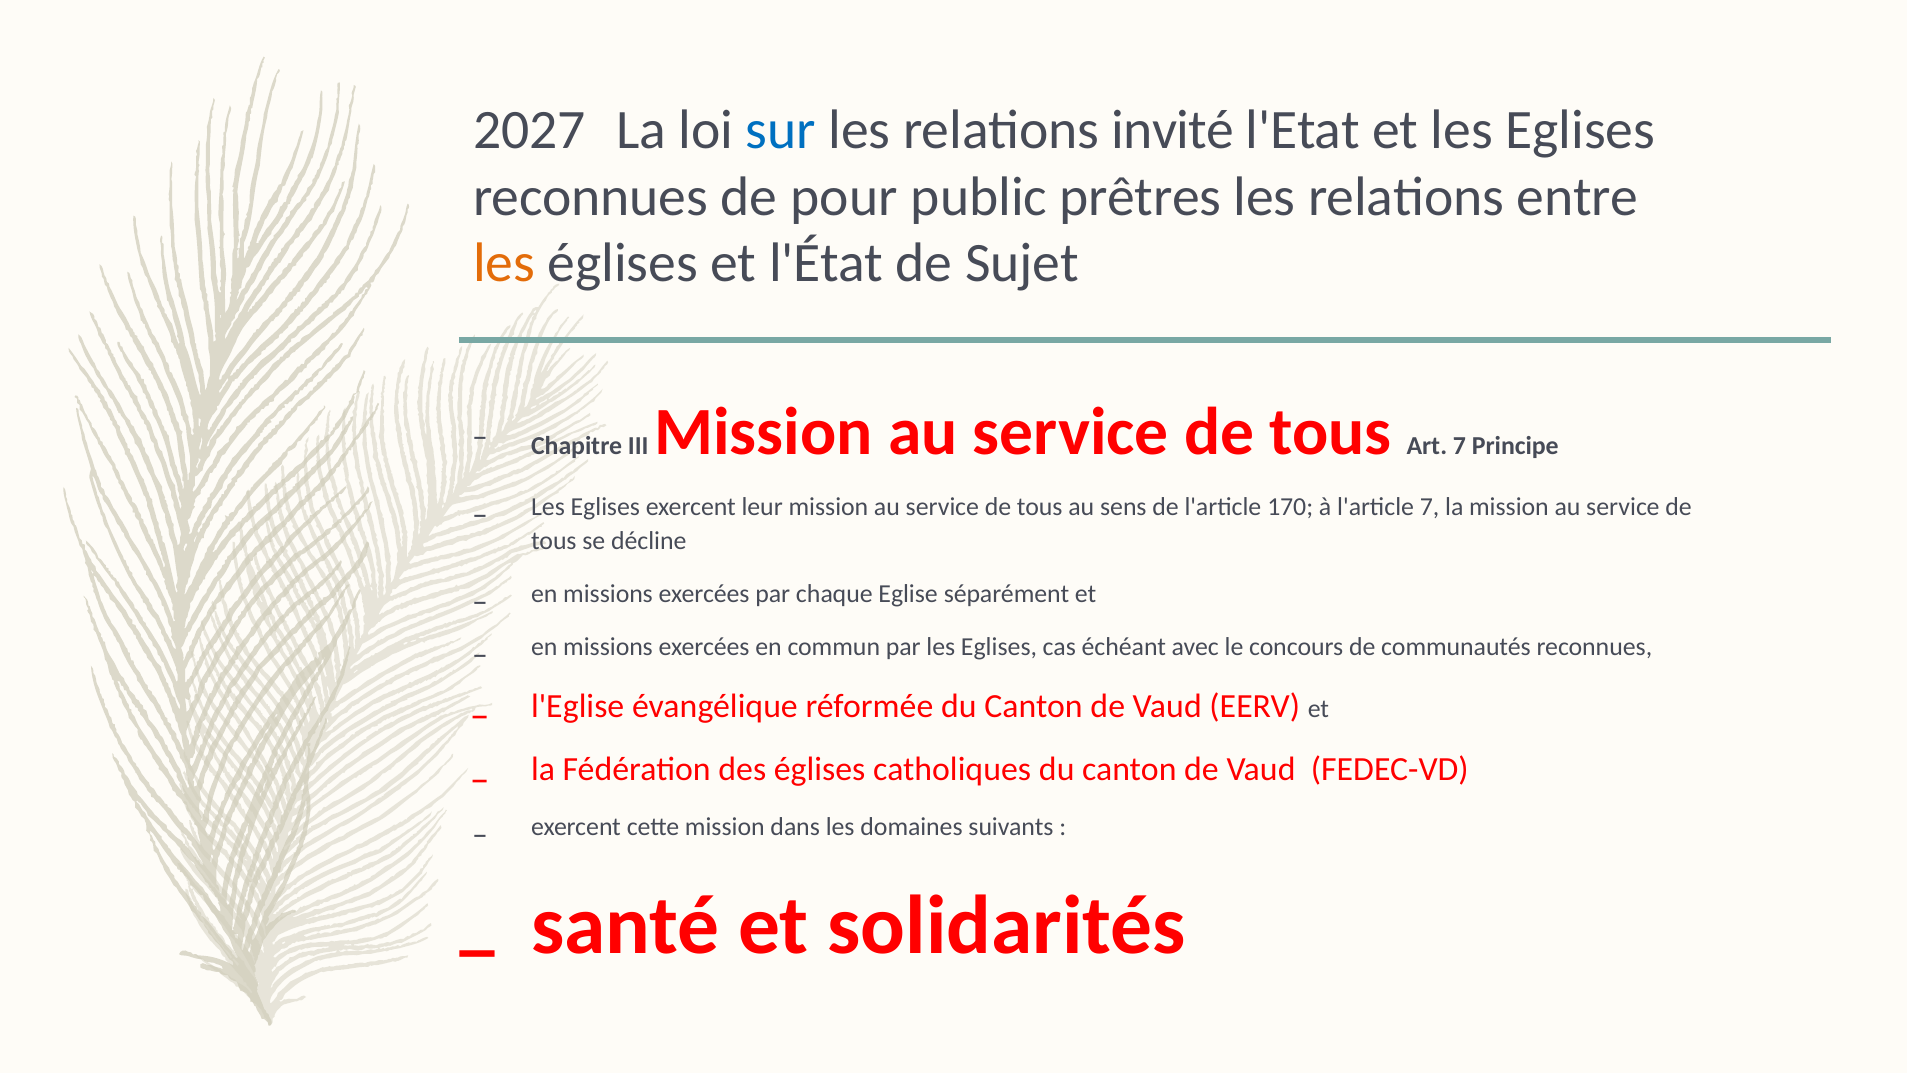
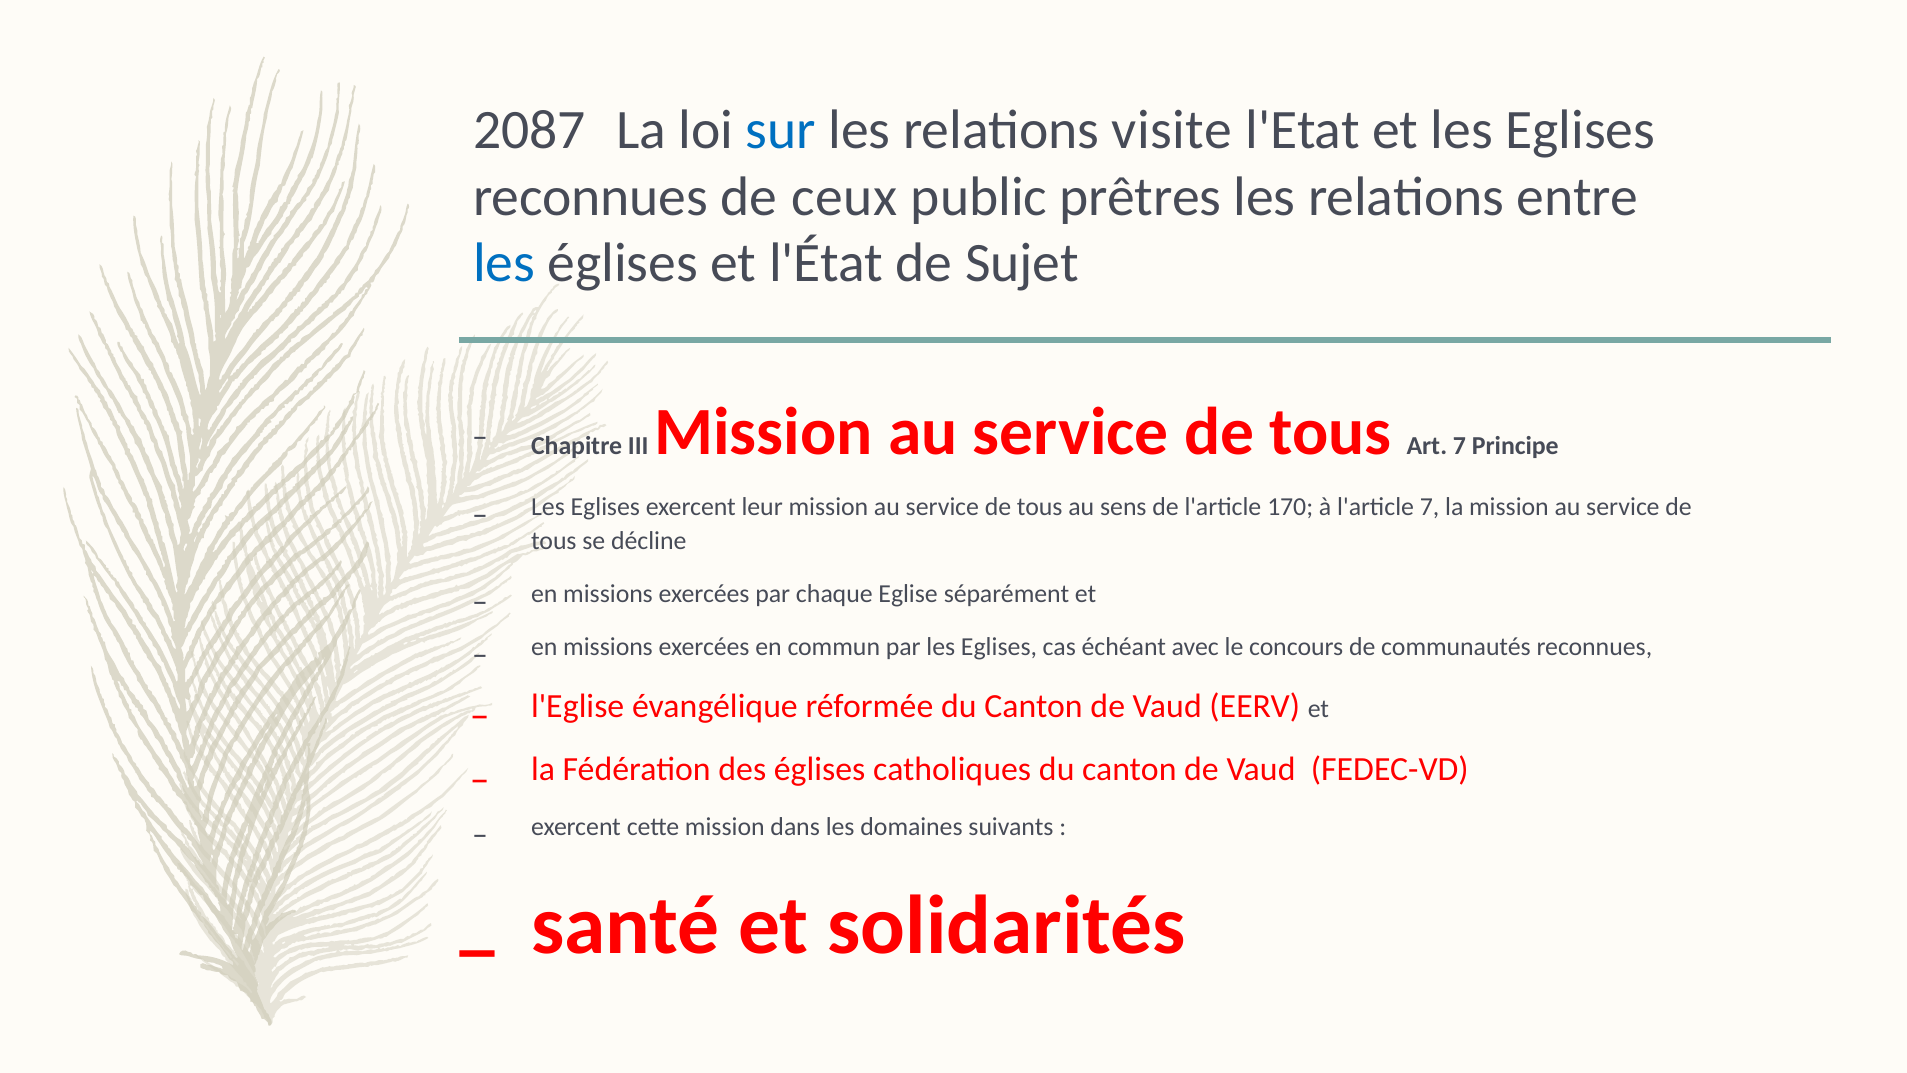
2027: 2027 -> 2087
invité: invité -> visite
pour: pour -> ceux
les at (504, 263) colour: orange -> blue
